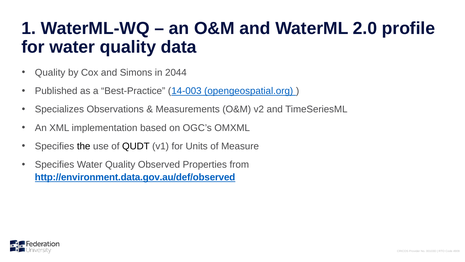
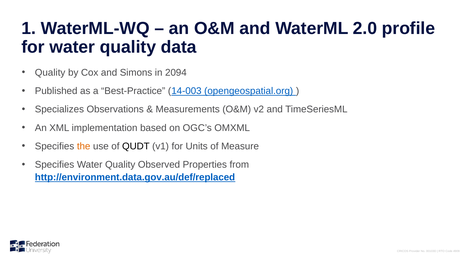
2044: 2044 -> 2094
the colour: black -> orange
http://environment.data.gov.au/def/observed: http://environment.data.gov.au/def/observed -> http://environment.data.gov.au/def/replaced
